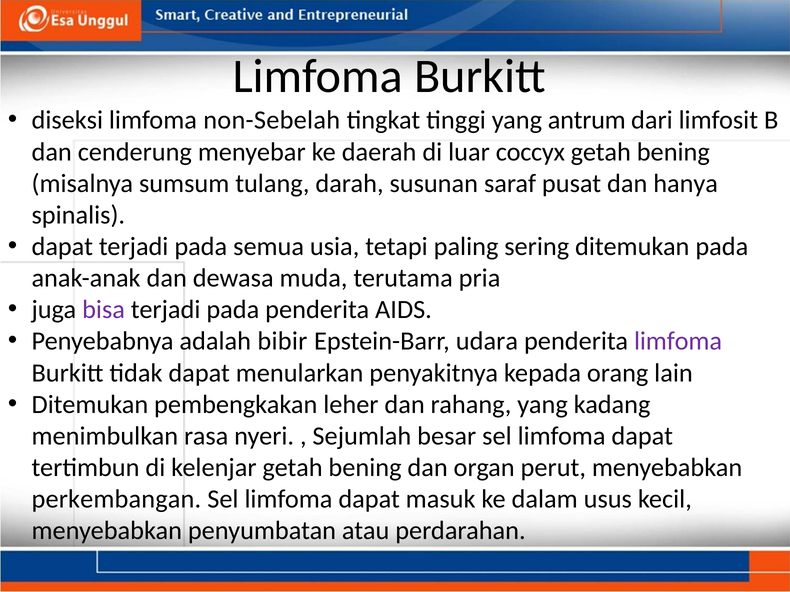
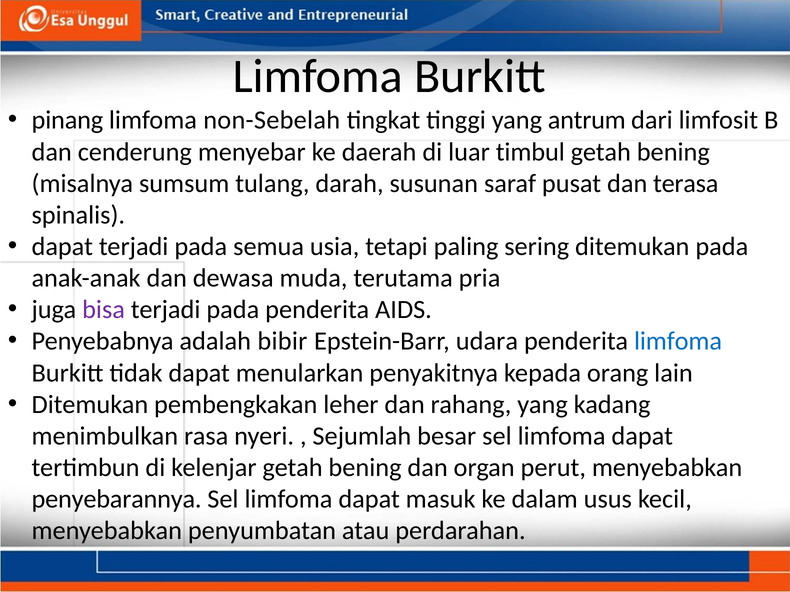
diseksi: diseksi -> pinang
coccyx: coccyx -> timbul
hanya: hanya -> terasa
limfoma at (678, 342) colour: purple -> blue
perkembangan: perkembangan -> penyebarannya
